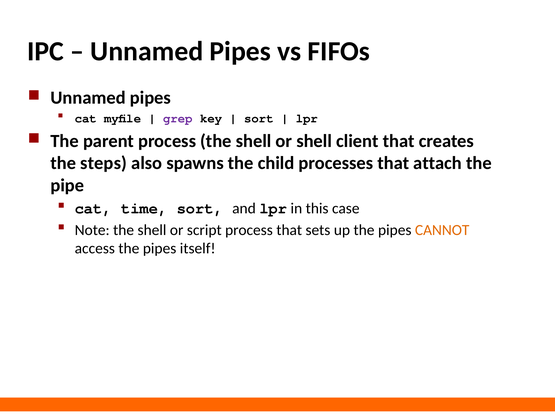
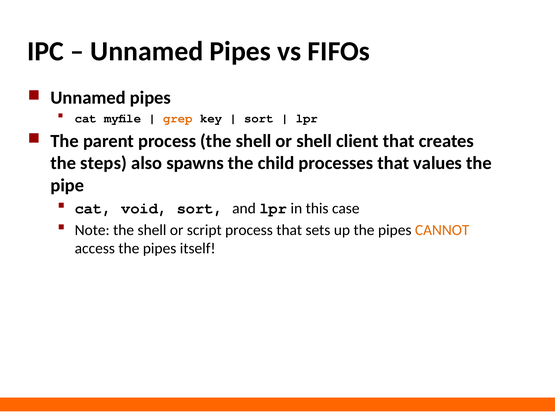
grep colour: purple -> orange
attach: attach -> values
time: time -> void
